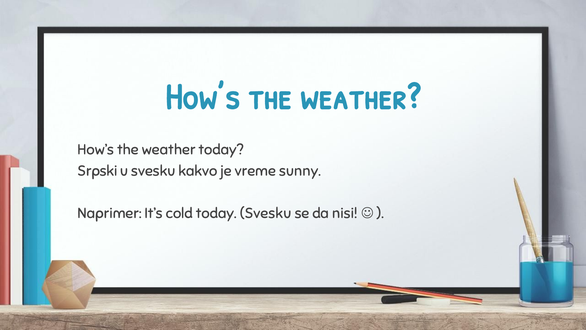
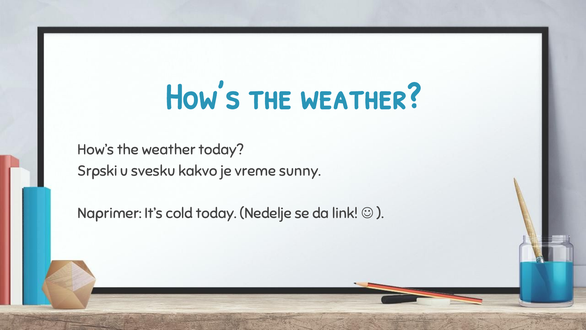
today Svesku: Svesku -> Nedelje
nisi: nisi -> link
